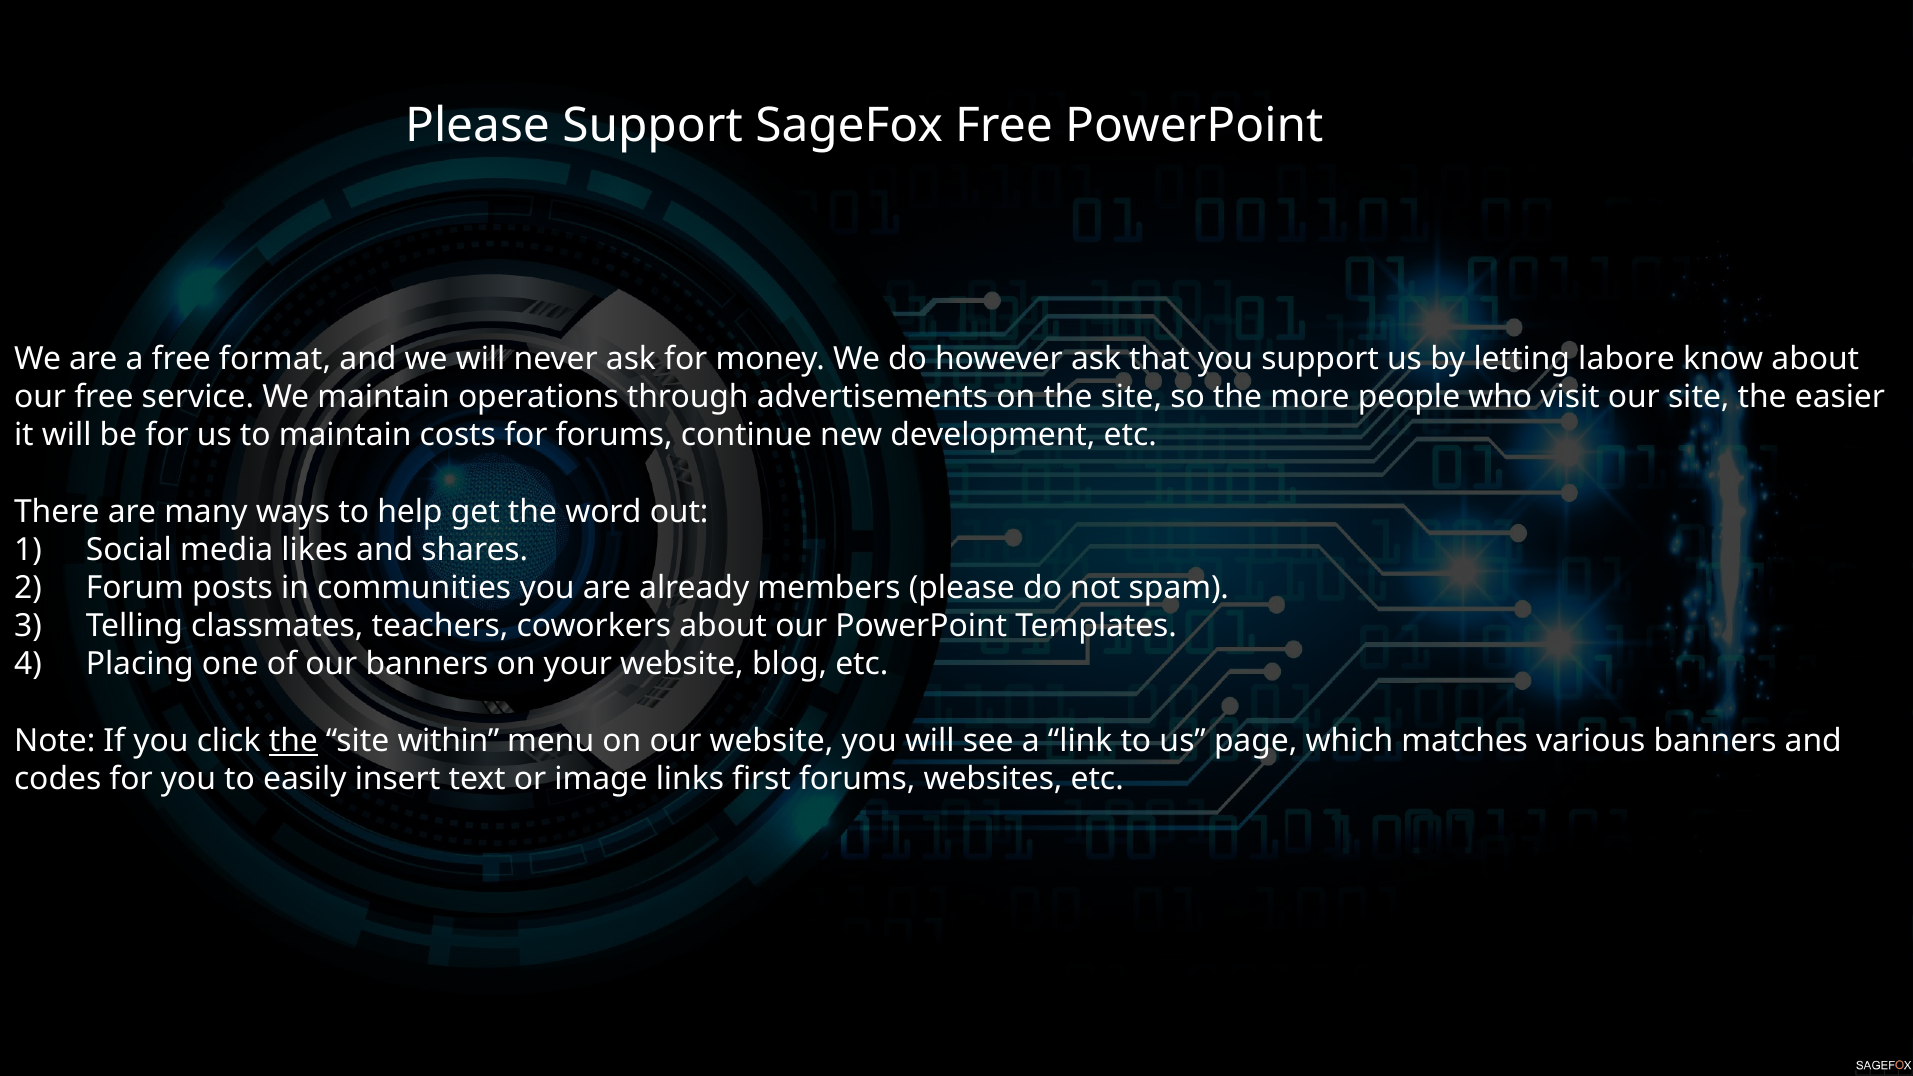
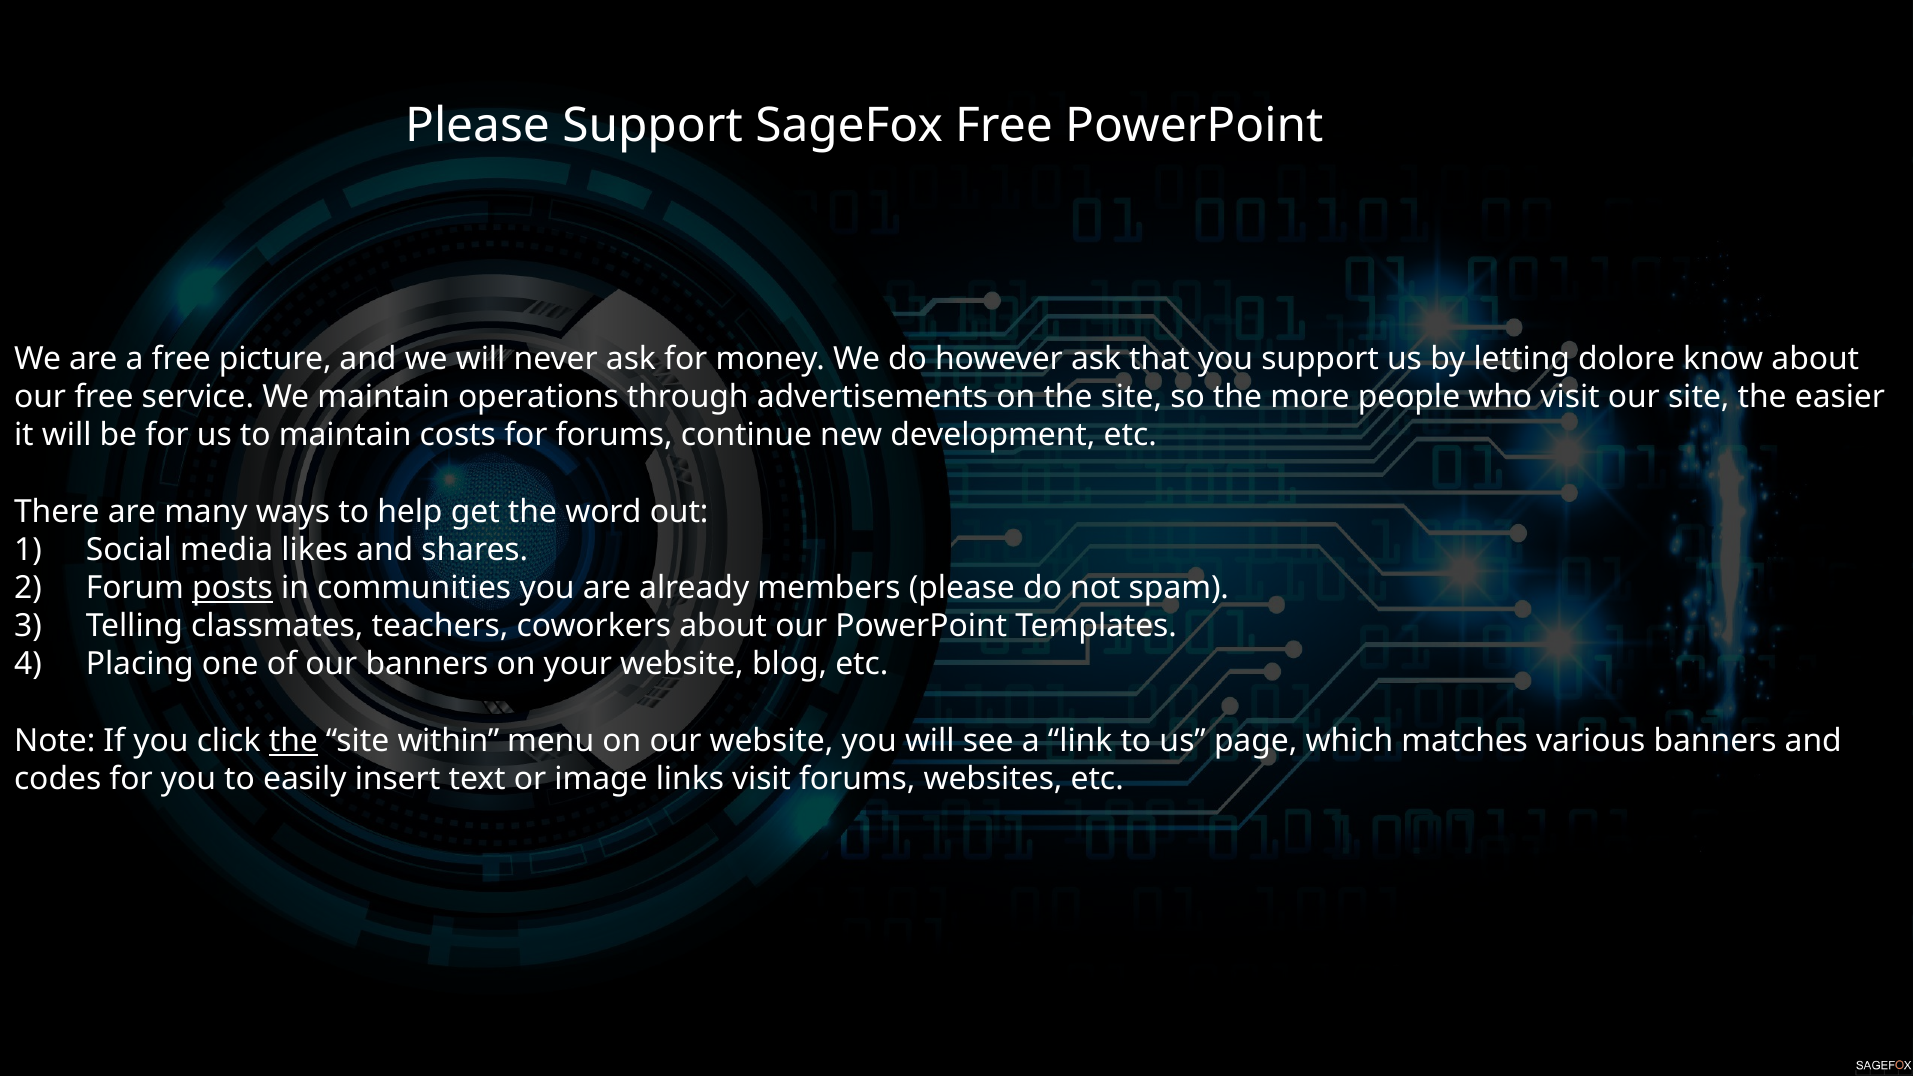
format: format -> picture
labore: labore -> dolore
posts underline: none -> present
links first: first -> visit
